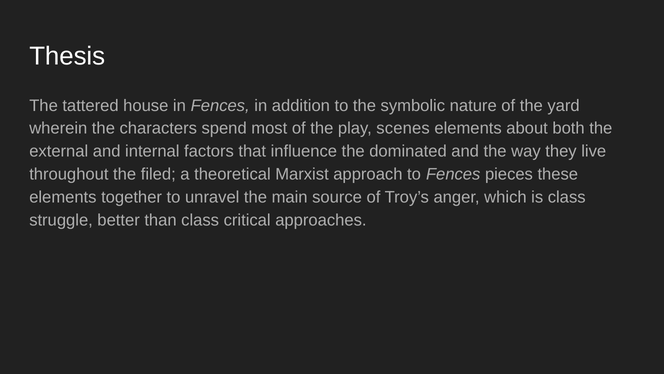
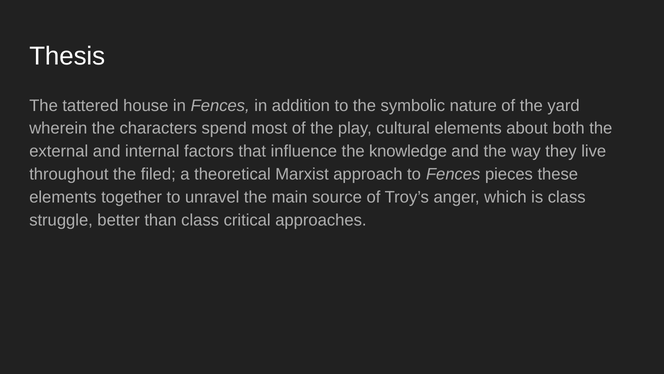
scenes: scenes -> cultural
dominated: dominated -> knowledge
